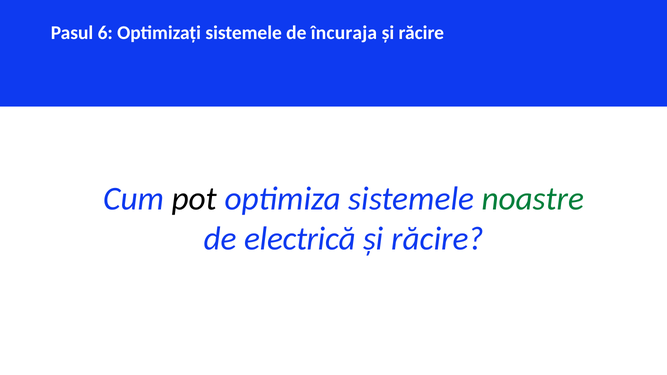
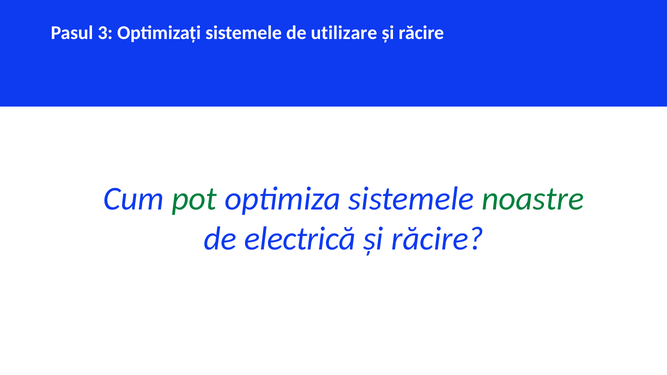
6: 6 -> 3
încuraja: încuraja -> utilizare
pot colour: black -> green
